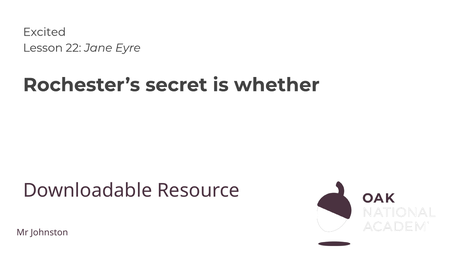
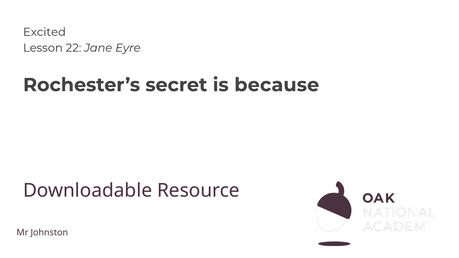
whether: whether -> because
